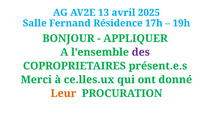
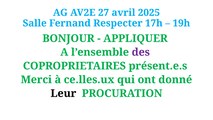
13: 13 -> 27
Résidence: Résidence -> Respecter
Leur colour: orange -> black
